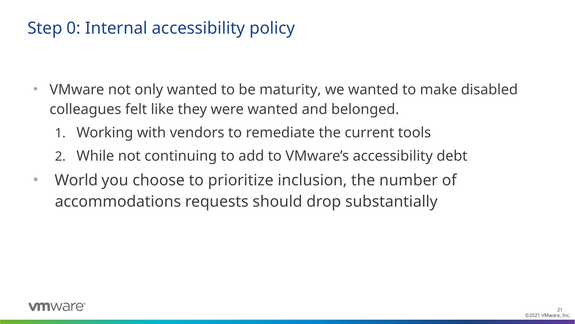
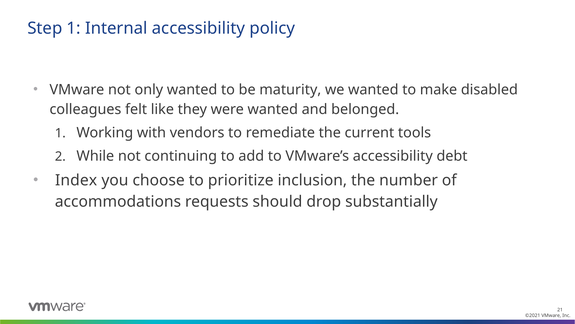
Step 0: 0 -> 1
World: World -> Index
